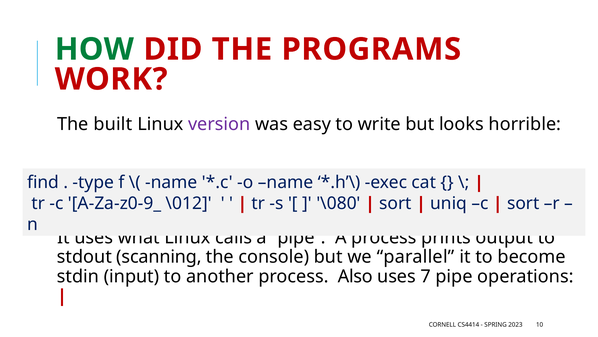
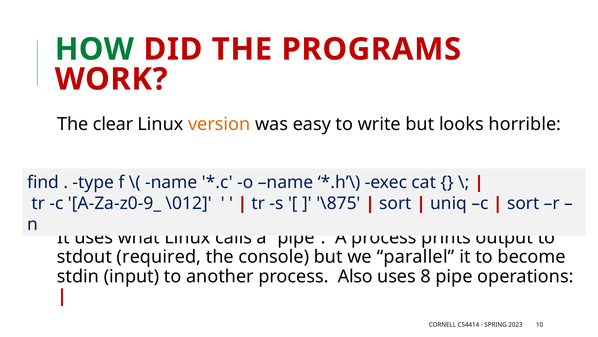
built: built -> clear
version colour: purple -> orange
\080: \080 -> \875
scanning: scanning -> required
7: 7 -> 8
